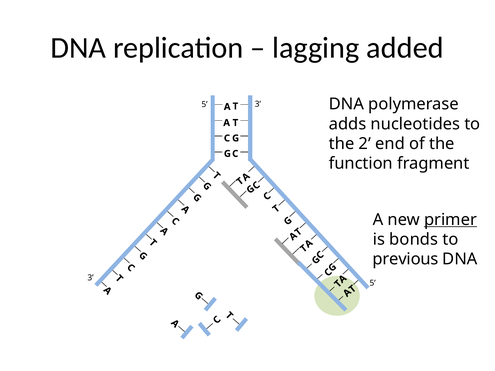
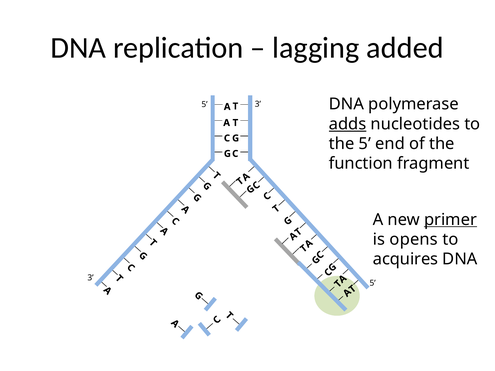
adds underline: none -> present
the 2: 2 -> 5
bonds: bonds -> opens
previous: previous -> acquires
